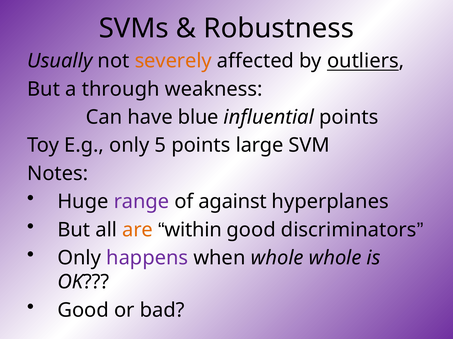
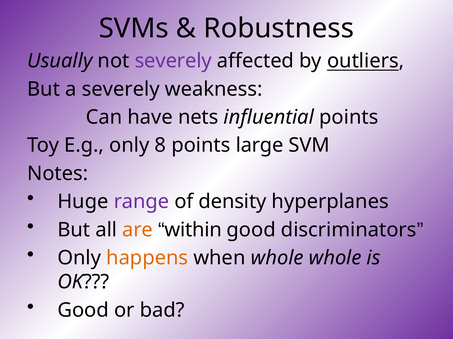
severely at (173, 61) colour: orange -> purple
a through: through -> severely
blue: blue -> nets
5: 5 -> 8
against: against -> density
happens colour: purple -> orange
